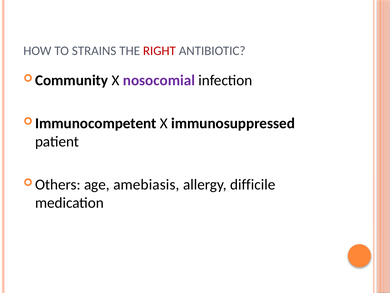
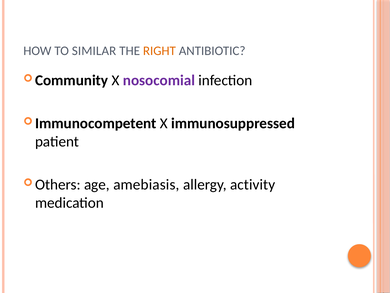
STRAINS: STRAINS -> SIMILAR
RIGHT colour: red -> orange
difficile: difficile -> activity
